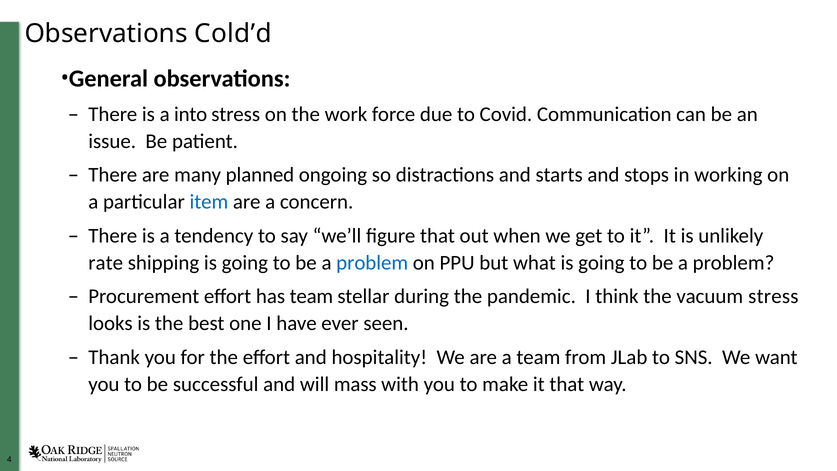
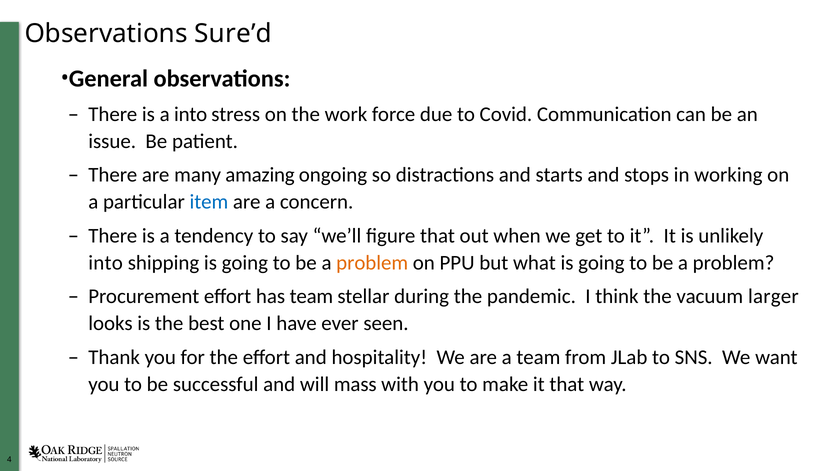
Cold’d: Cold’d -> Sure’d
planned: planned -> amazing
rate at (106, 263): rate -> into
problem at (372, 263) colour: blue -> orange
vacuum stress: stress -> larger
